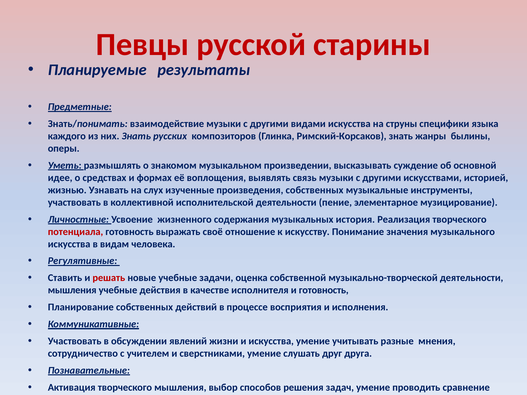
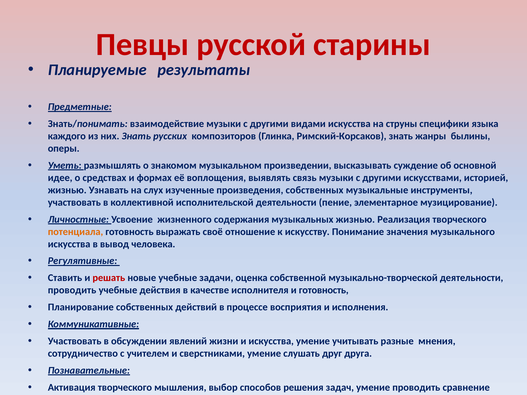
музыкальных история: история -> жизнью
потенциала colour: red -> orange
видам: видам -> вывод
мышления at (72, 290): мышления -> проводить
